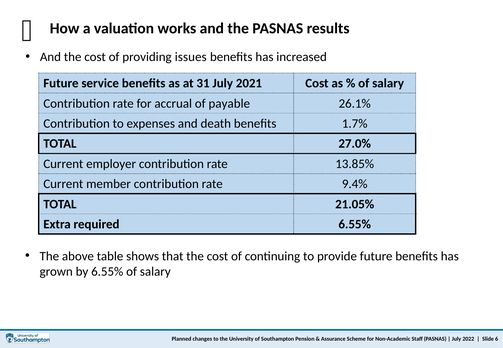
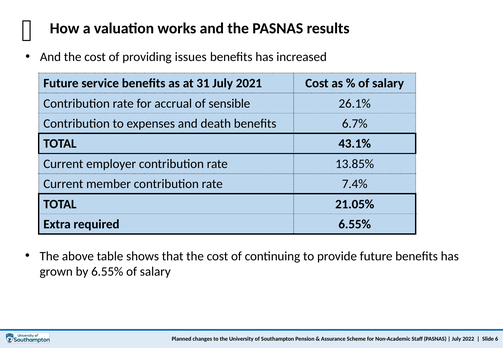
payable: payable -> sensible
1.7%: 1.7% -> 6.7%
27.0%: 27.0% -> 43.1%
9.4%: 9.4% -> 7.4%
